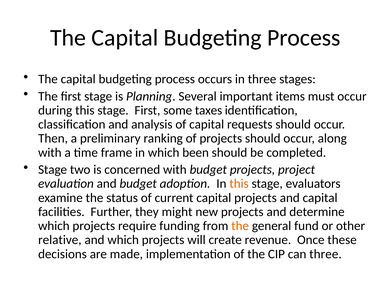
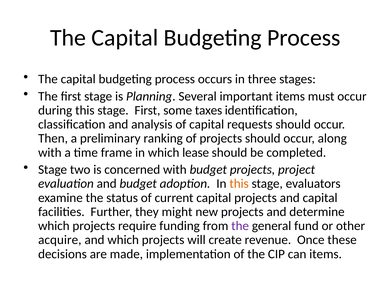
been: been -> lease
the at (240, 226) colour: orange -> purple
relative: relative -> acquire
can three: three -> items
